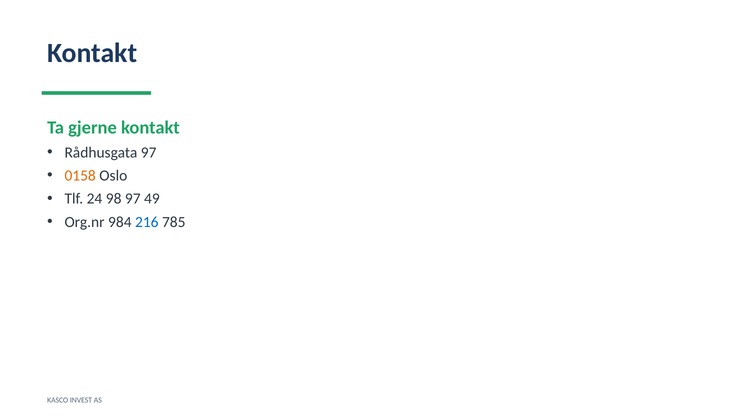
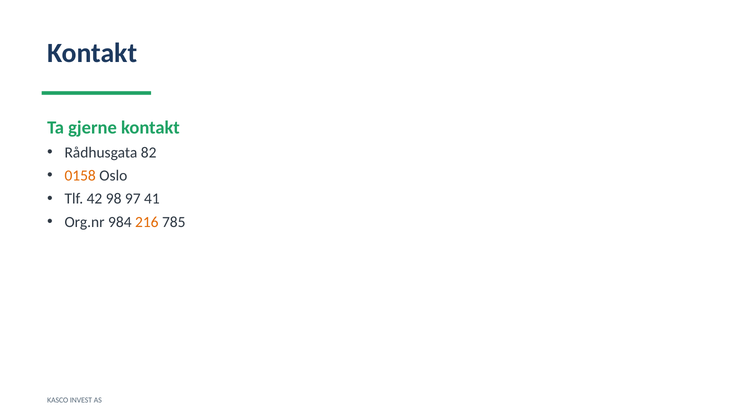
Rådhusgata 97: 97 -> 82
24: 24 -> 42
49: 49 -> 41
216 colour: blue -> orange
